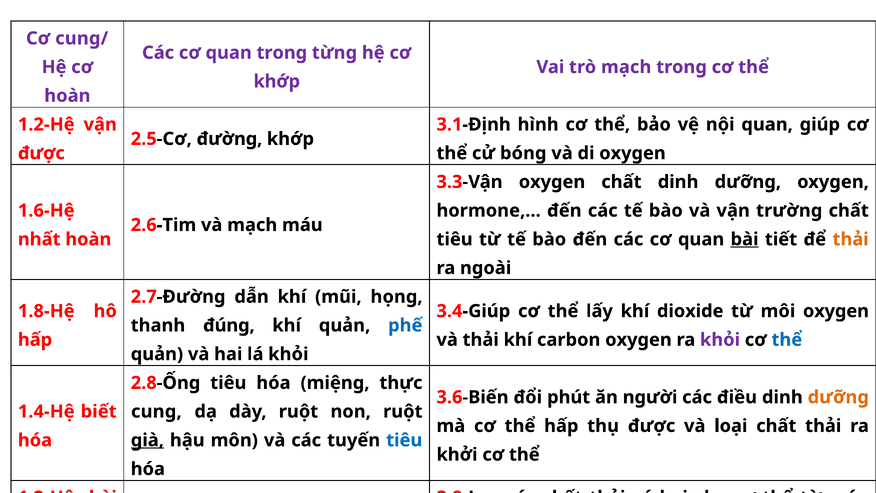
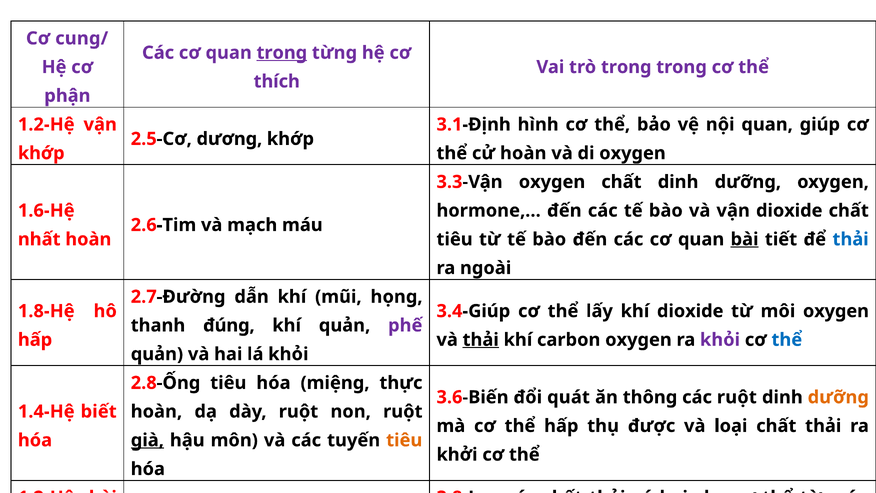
trong at (282, 53) underline: none -> present
trò mạch: mạch -> trong
khớp at (277, 81): khớp -> thích
hoàn at (67, 96): hoàn -> phận
đường: đường -> dương
được at (41, 153): được -> khớp
cử bóng: bóng -> hoàn
vận trường: trường -> dioxide
thải at (851, 239) colour: orange -> blue
phế colour: blue -> purple
thải at (481, 340) underline: none -> present
phút: phút -> quát
người: người -> thông
các điều: điều -> ruột
cung at (156, 411): cung -> hoàn
tiêu at (404, 440) colour: blue -> orange
